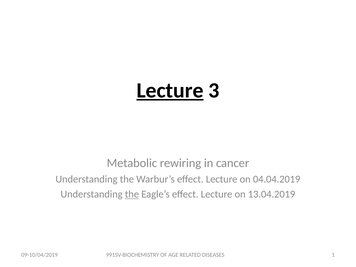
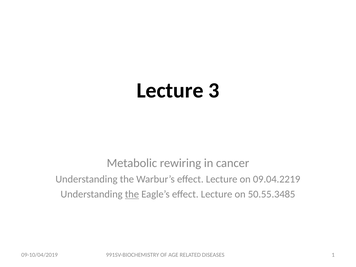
Lecture at (170, 90) underline: present -> none
04.04.2019: 04.04.2019 -> 09.04.2219
13.04.2019: 13.04.2019 -> 50.55.3485
